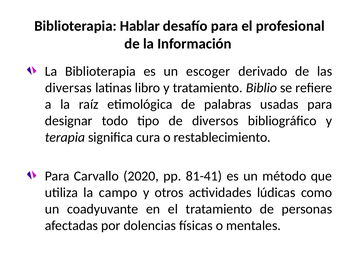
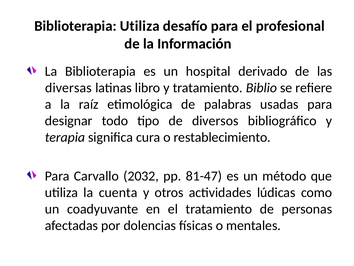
Biblioterapia Hablar: Hablar -> Utiliza
escoger: escoger -> hospital
2020: 2020 -> 2032
81-41: 81-41 -> 81-47
campo: campo -> cuenta
